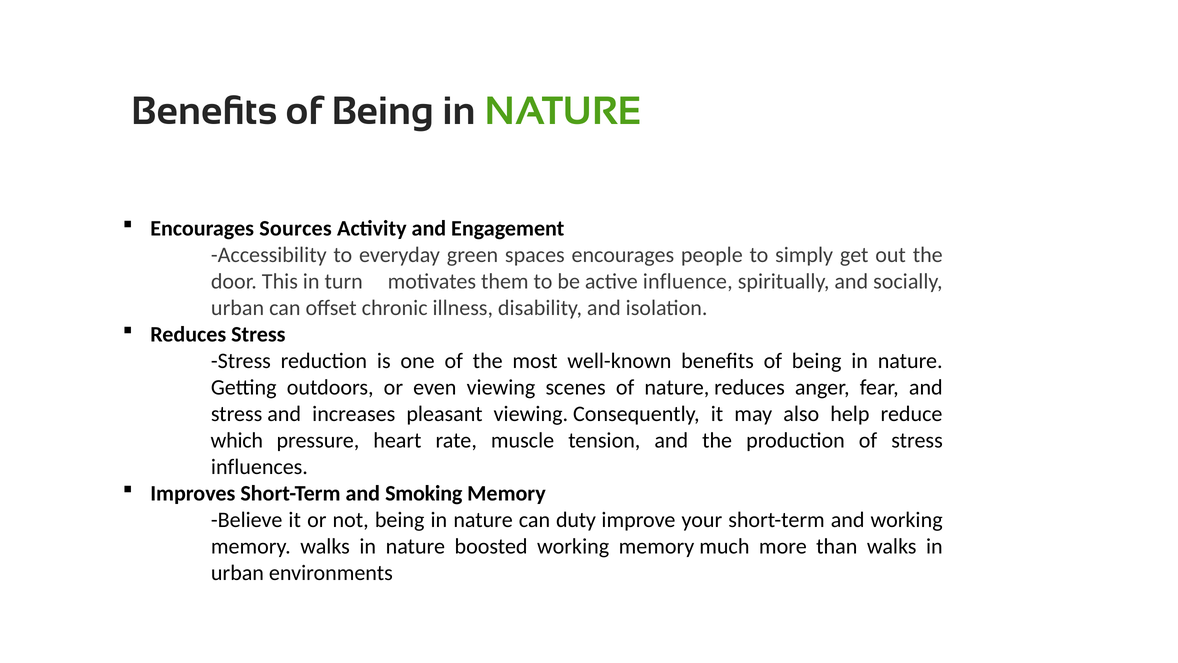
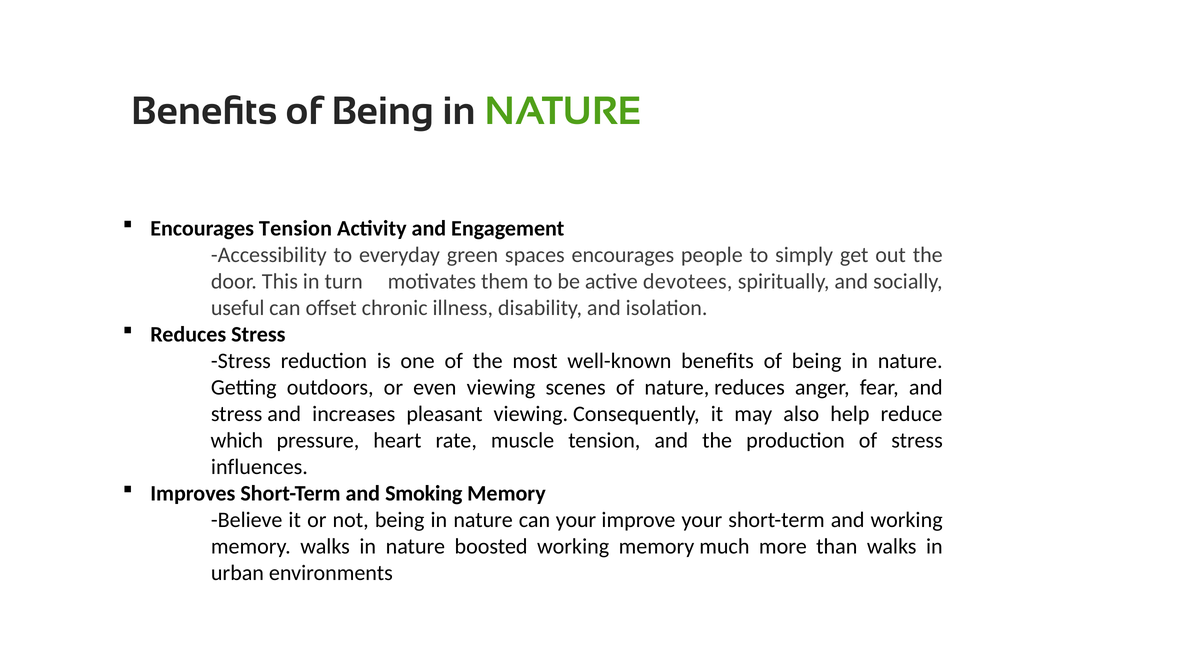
Encourages Sources: Sources -> Tension
influence: influence -> devotees
urban at (238, 308): urban -> useful
can duty: duty -> your
